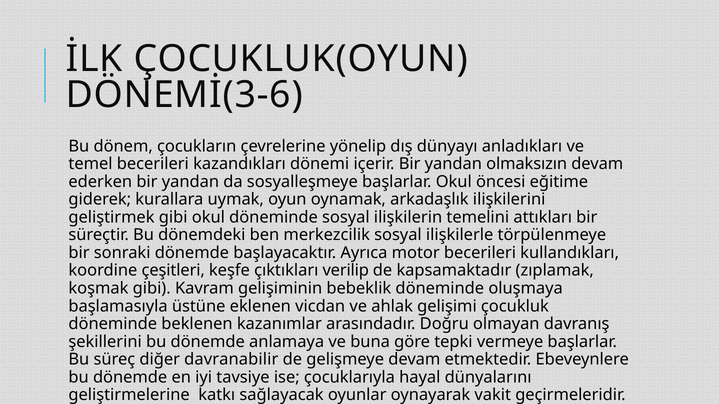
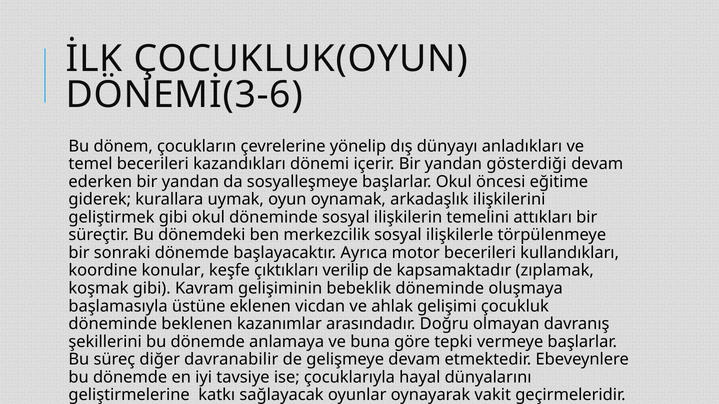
olmaksızın: olmaksızın -> gösterdiği
çeşitleri: çeşitleri -> konular
